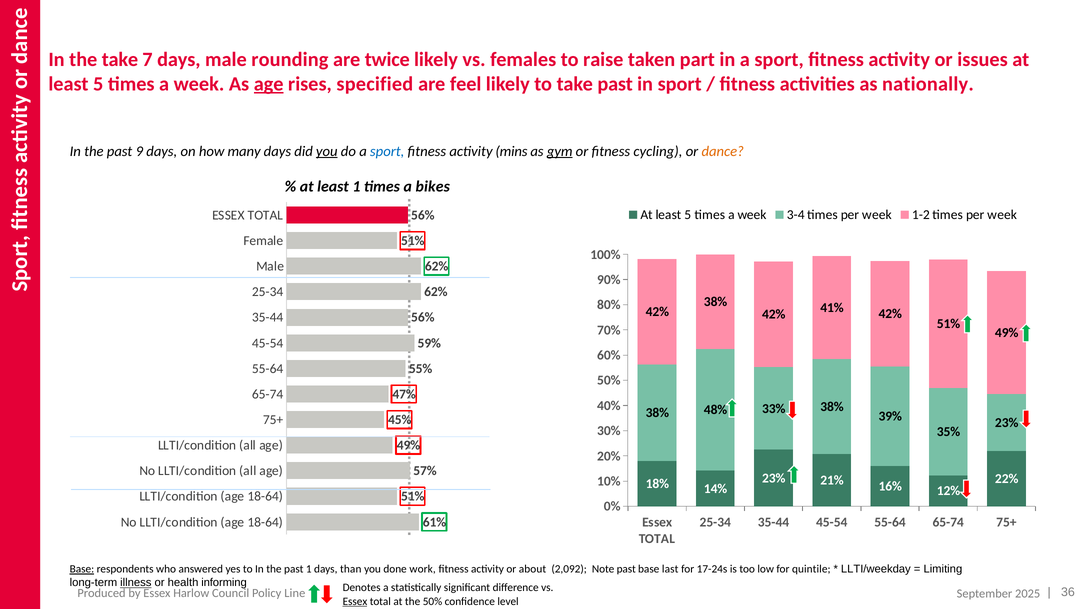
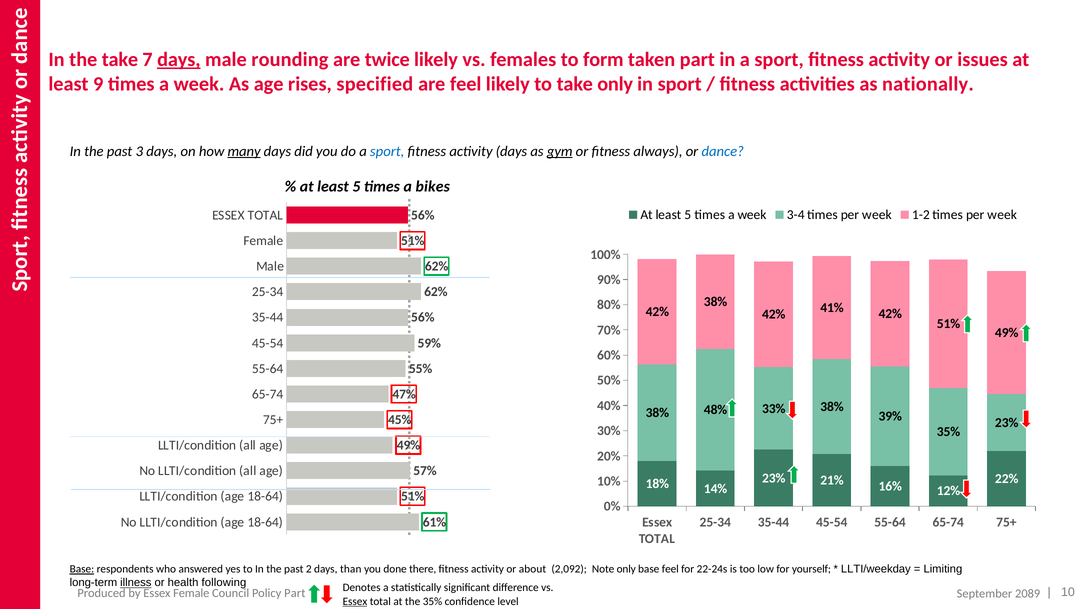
days at (179, 60) underline: none -> present
raise: raise -> form
5 at (98, 84): 5 -> 9
age at (269, 84) underline: present -> none
take past: past -> only
9: 9 -> 3
many underline: none -> present
you at (327, 151) underline: present -> none
activity mins: mins -> days
cycling: cycling -> always
dance colour: orange -> blue
1 at (356, 186): 1 -> 5
past 1: 1 -> 2
work: work -> there
Note past: past -> only
base last: last -> feel
17-24s: 17-24s -> 22-24s
quintile: quintile -> yourself
informing: informing -> following
36: 36 -> 10
Essex Harlow: Harlow -> Female
Policy Line: Line -> Part
2025: 2025 -> 2089
the 50%: 50% -> 35%
